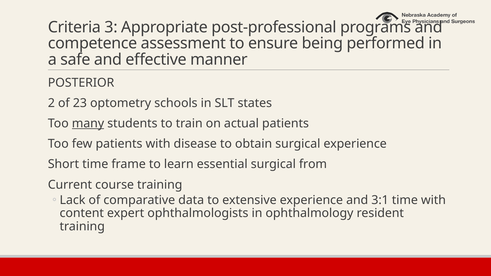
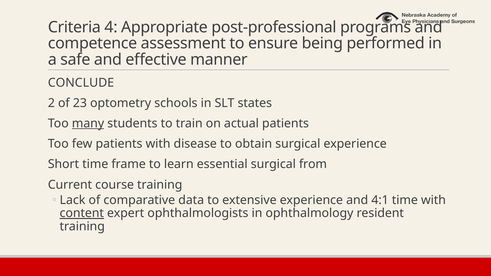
3: 3 -> 4
POSTERIOR: POSTERIOR -> CONCLUDE
3:1: 3:1 -> 4:1
content underline: none -> present
